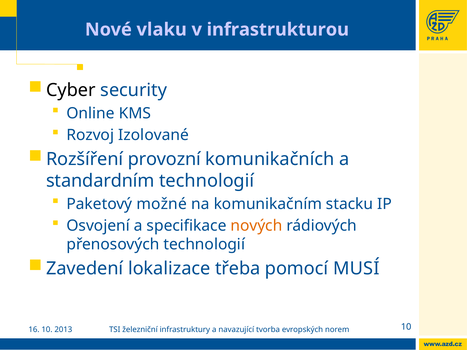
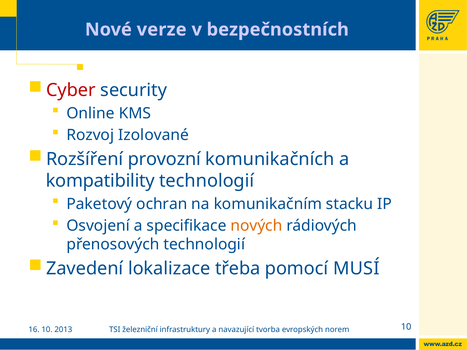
vlaku: vlaku -> verze
infrastrukturou: infrastrukturou -> bezpečnostních
Cyber colour: black -> red
standardním: standardním -> kompatibility
možné: možné -> ochran
